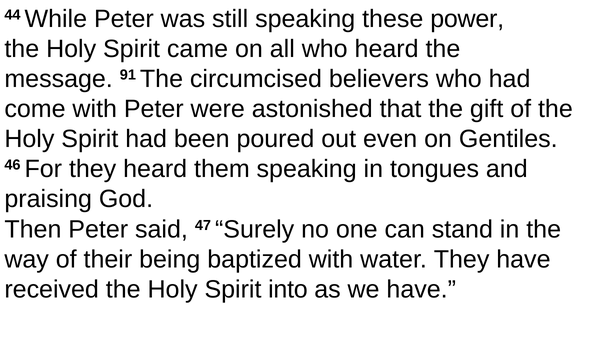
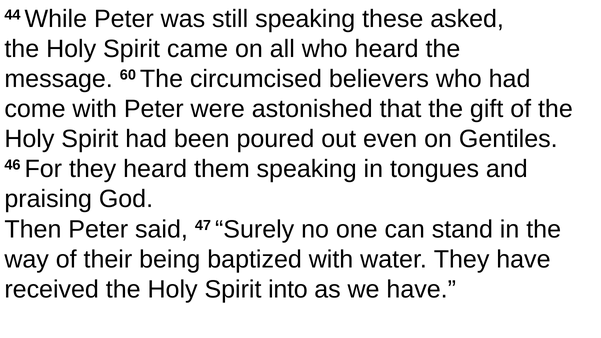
power: power -> asked
91: 91 -> 60
